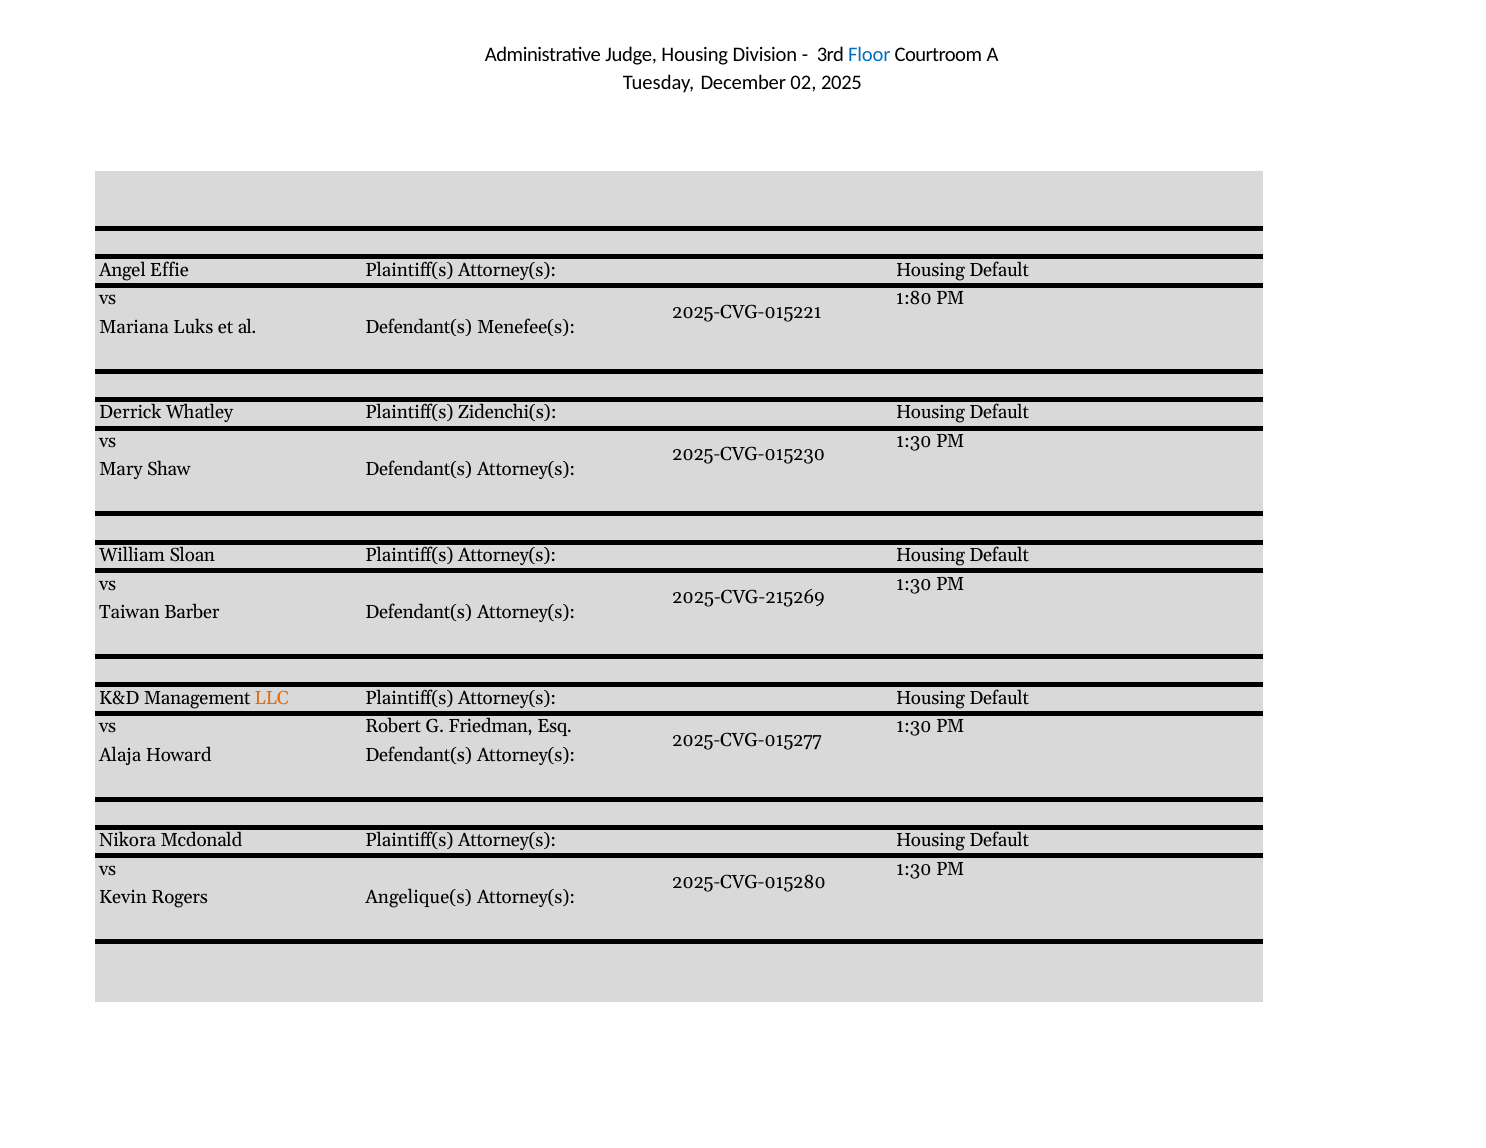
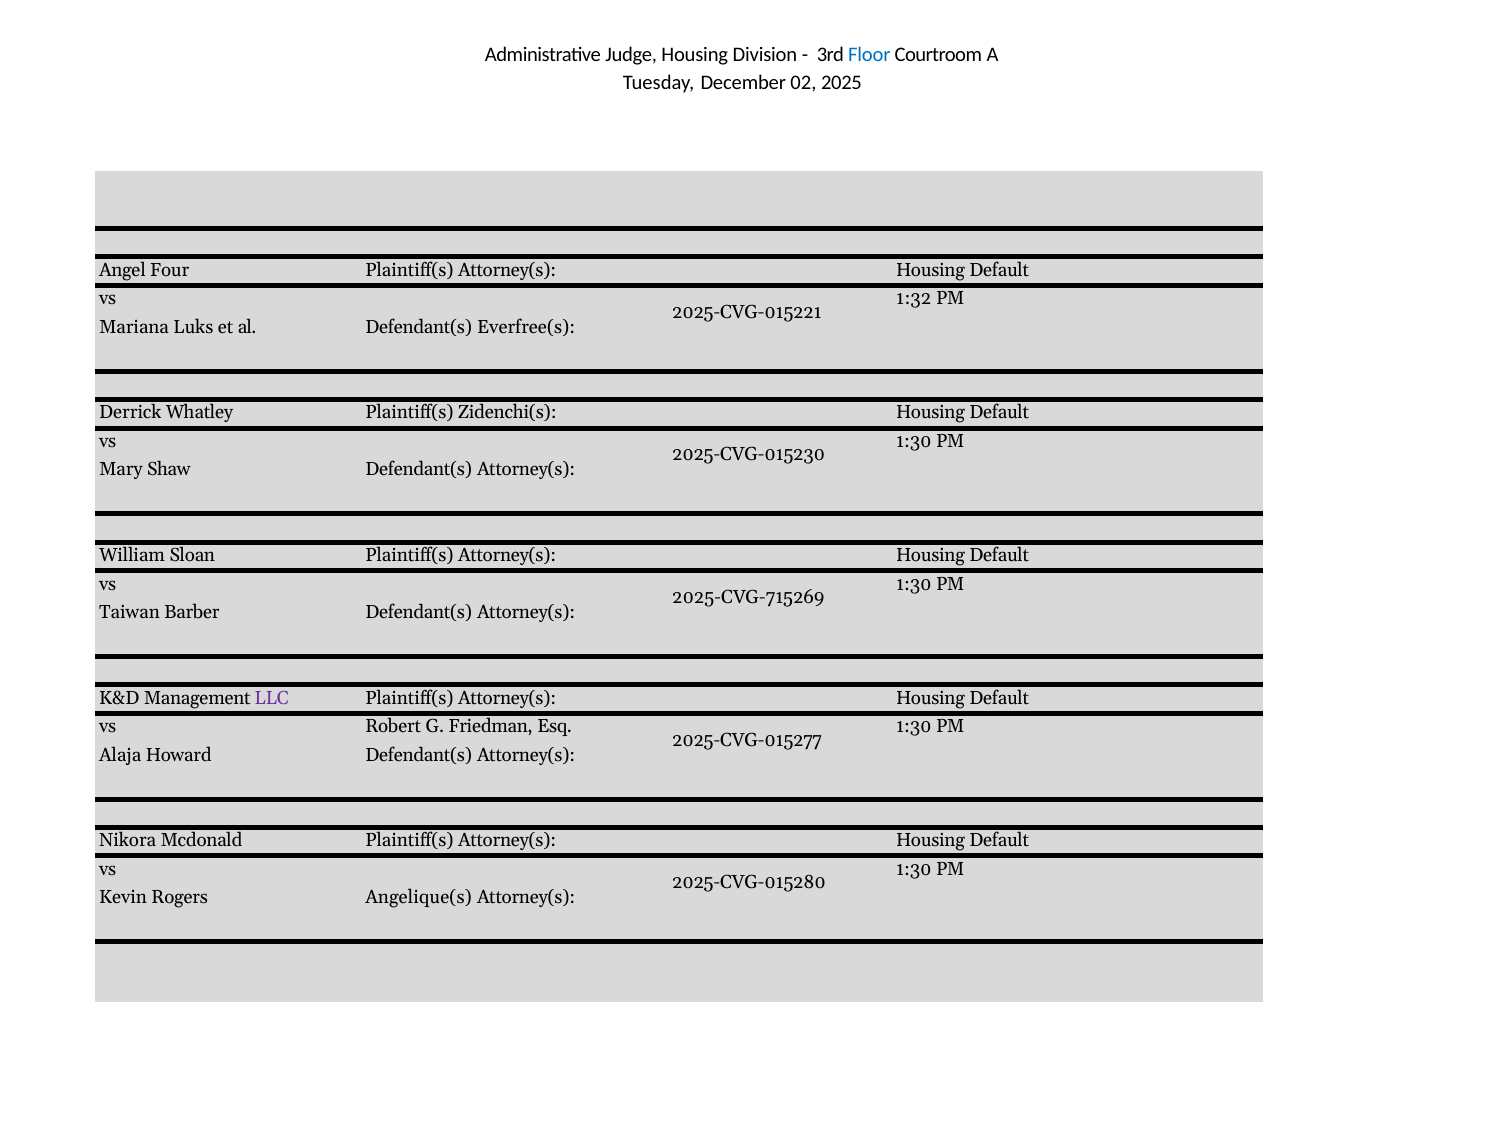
Effie: Effie -> Four
1:80: 1:80 -> 1:32
Menefee(s: Menefee(s -> Everfree(s
2025-CVG-215269: 2025-CVG-215269 -> 2025-CVG-715269
LLC colour: orange -> purple
